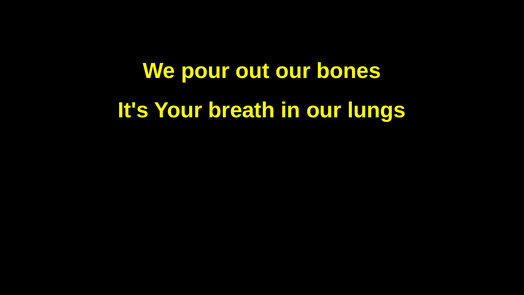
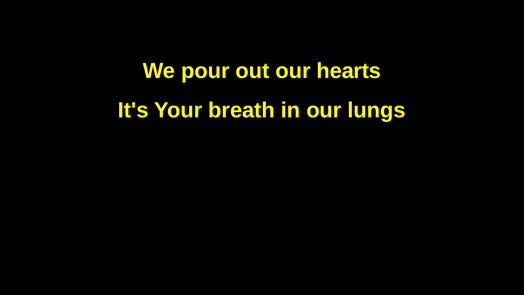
bones: bones -> hearts
